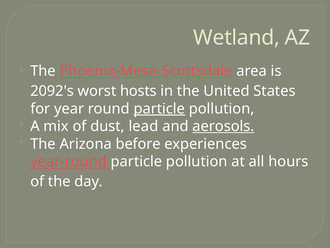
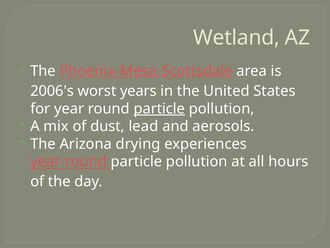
2092's: 2092's -> 2006's
hosts: hosts -> years
aerosols underline: present -> none
before: before -> drying
